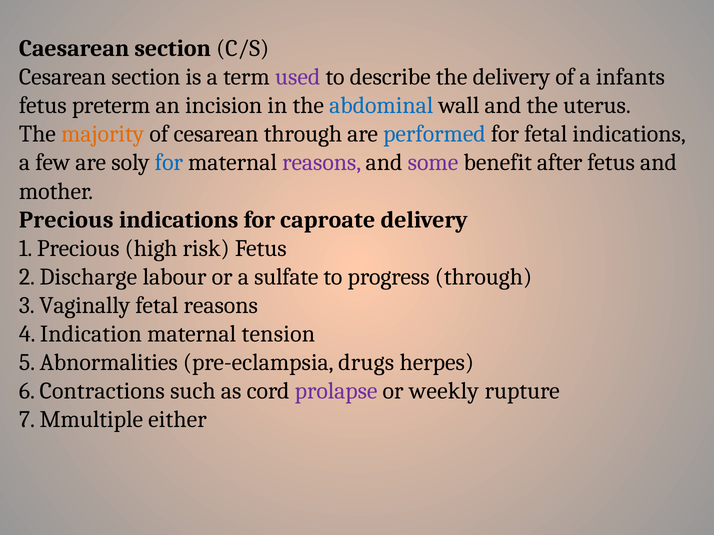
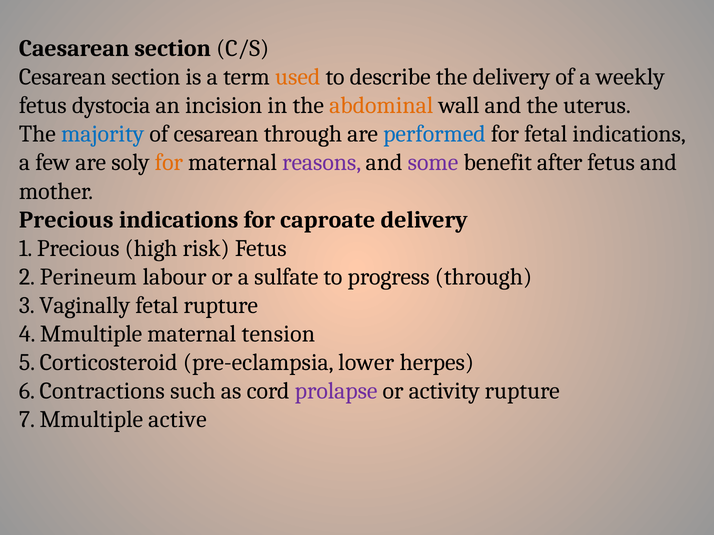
used colour: purple -> orange
infants: infants -> weekly
preterm: preterm -> dystocia
abdominal colour: blue -> orange
majority colour: orange -> blue
for at (169, 163) colour: blue -> orange
Discharge: Discharge -> Perineum
fetal reasons: reasons -> rupture
4 Indication: Indication -> Mmultiple
Abnormalities: Abnormalities -> Corticosteroid
drugs: drugs -> lower
weekly: weekly -> activity
either: either -> active
